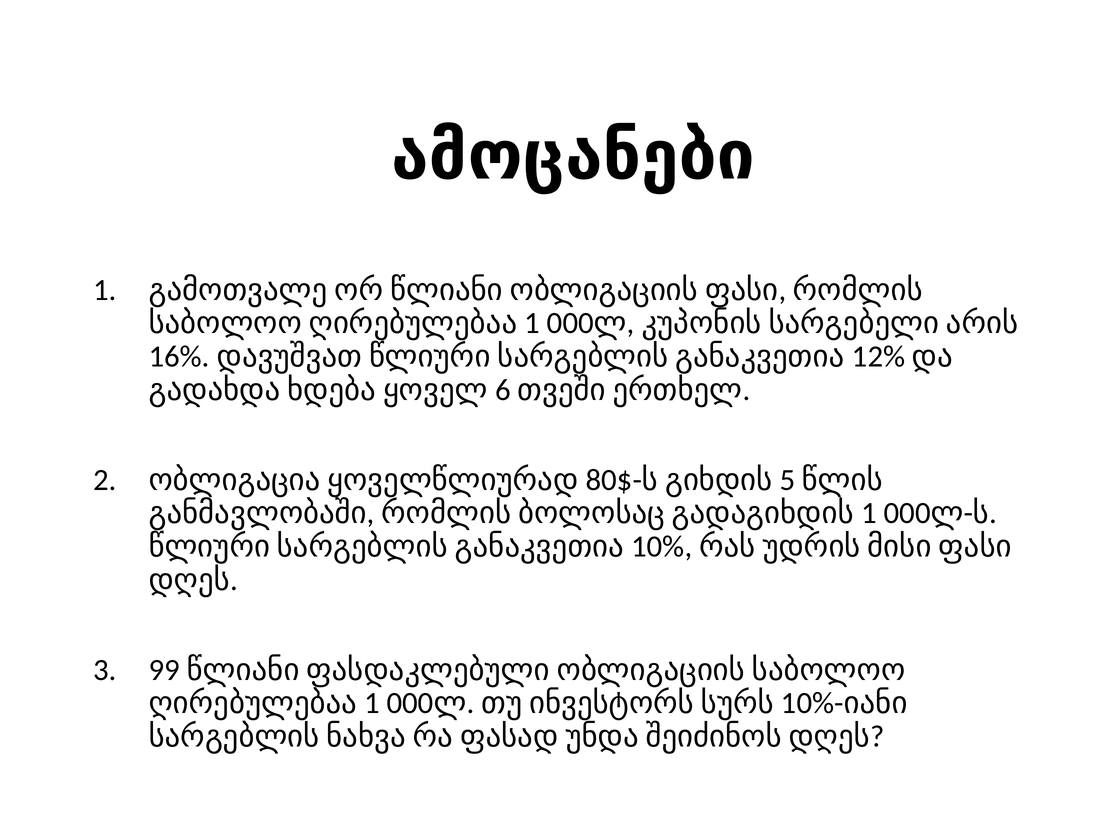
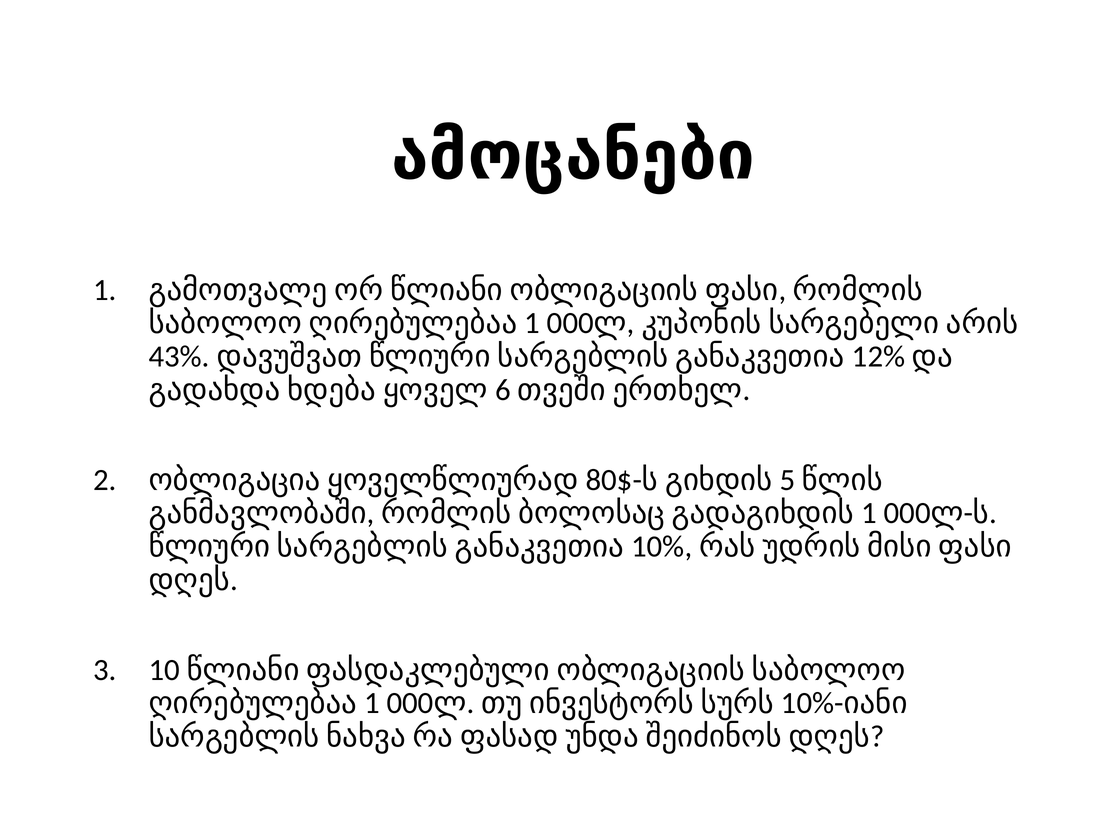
16%: 16% -> 43%
99: 99 -> 10
